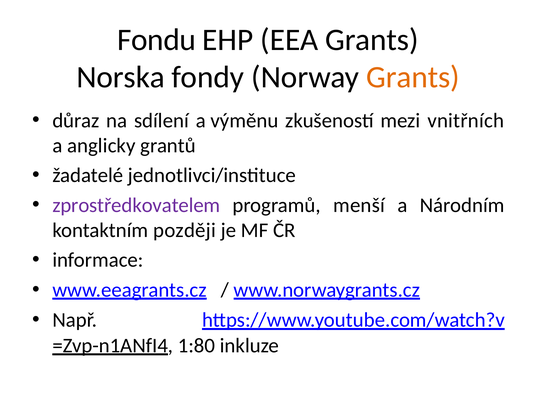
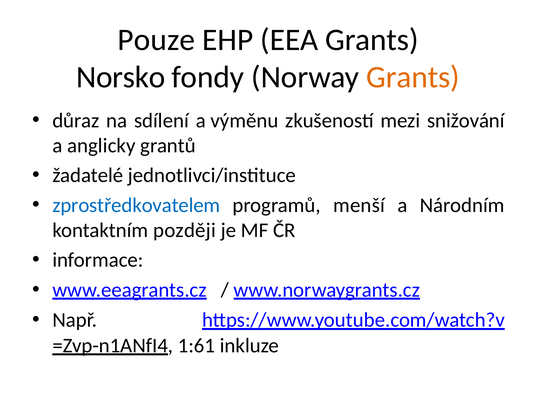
Fondu: Fondu -> Pouze
Norska: Norska -> Norsko
vnitřních: vnitřních -> snižování
zprostředkovatelem colour: purple -> blue
1:80: 1:80 -> 1:61
